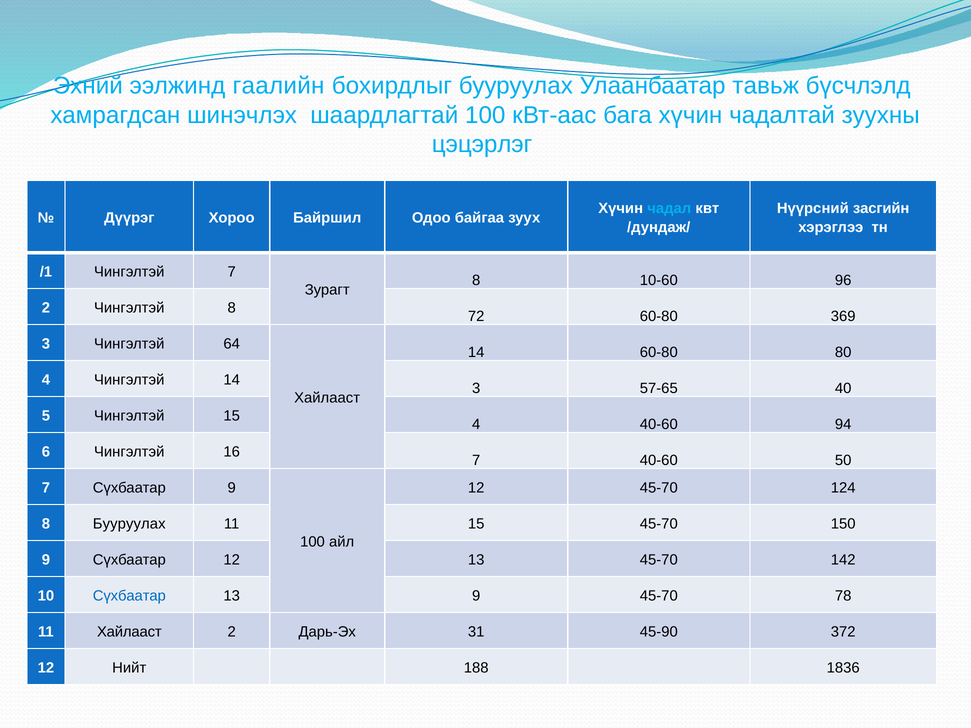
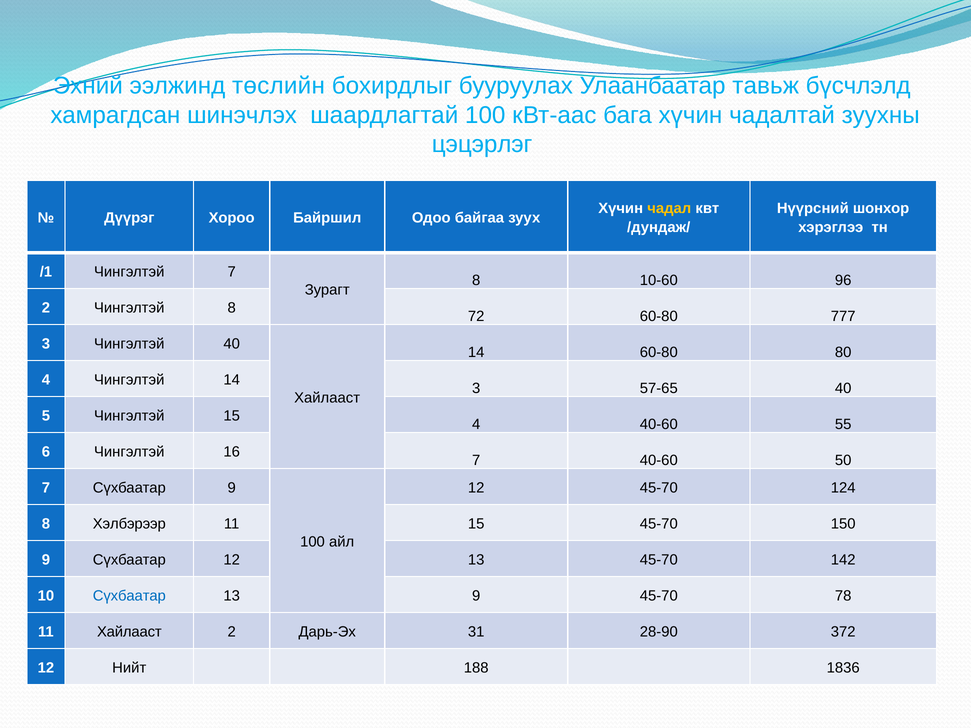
гаалийн: гаалийн -> төслийн
чадал colour: light blue -> yellow
засгийн: засгийн -> шонхор
369: 369 -> 777
Чингэлтэй 64: 64 -> 40
94: 94 -> 55
8 Бууруулах: Бууруулах -> Хэлбэрээр
45-90: 45-90 -> 28-90
